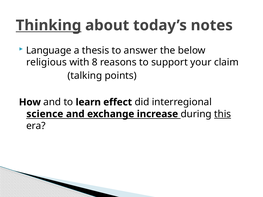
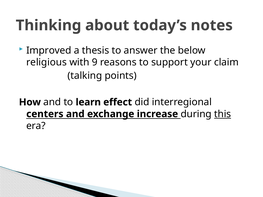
Thinking underline: present -> none
Language: Language -> Improved
8: 8 -> 9
science: science -> centers
